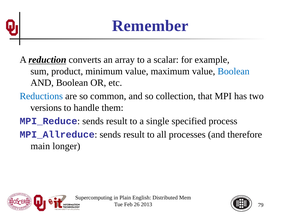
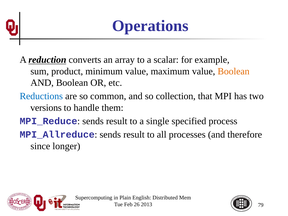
Remember: Remember -> Operations
Boolean at (234, 71) colour: blue -> orange
main: main -> since
